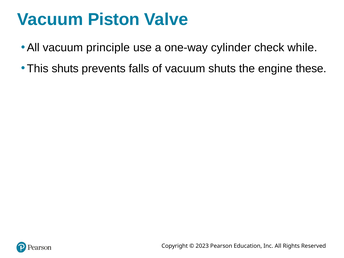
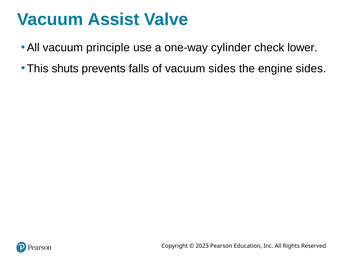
Piston: Piston -> Assist
while: while -> lower
vacuum shuts: shuts -> sides
engine these: these -> sides
